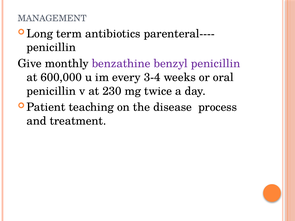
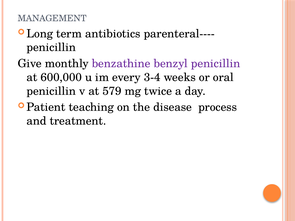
230: 230 -> 579
